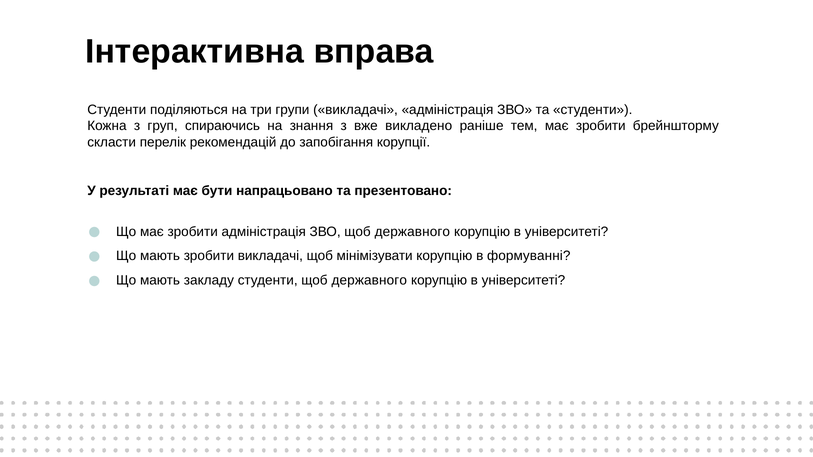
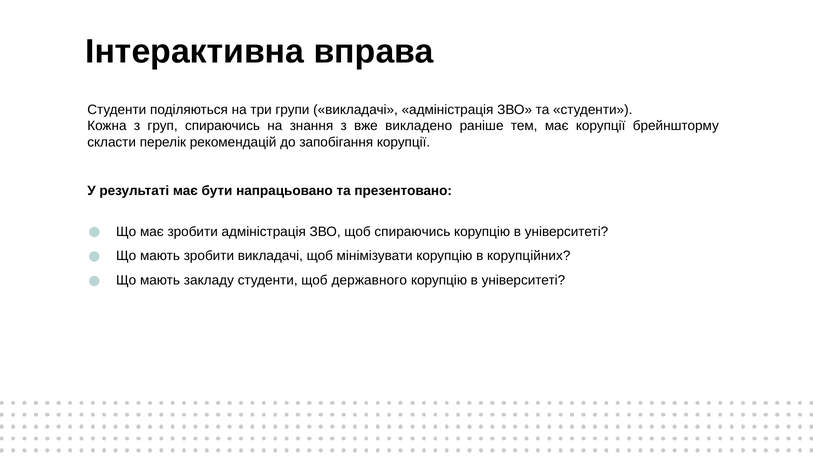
тем має зробити: зробити -> корупції
ЗВО щоб державного: державного -> спираючись
формуванні: формуванні -> корупційних
